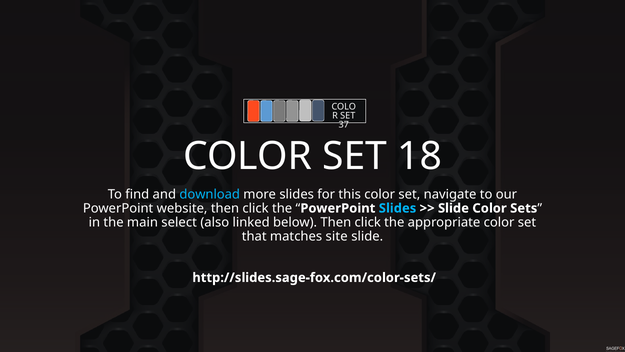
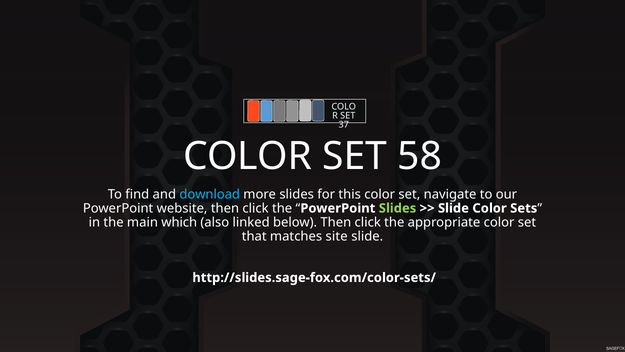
18: 18 -> 58
Slides at (398, 208) colour: light blue -> light green
select: select -> which
